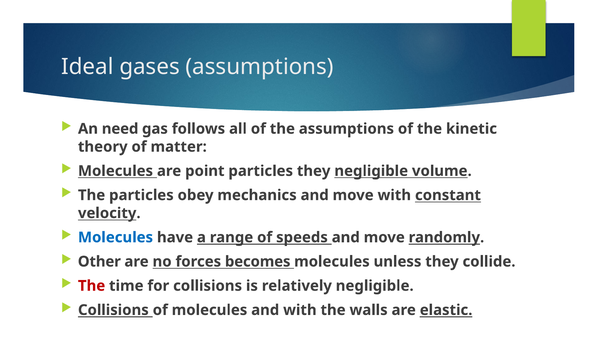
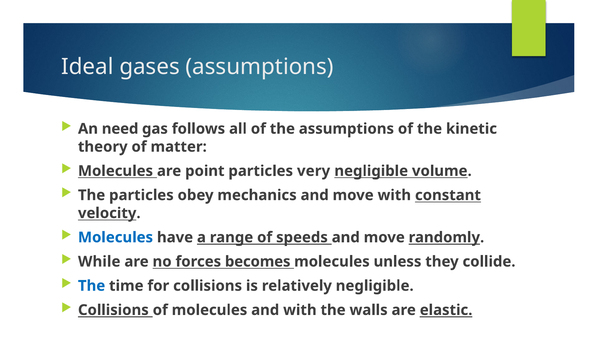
particles they: they -> very
Other: Other -> While
The at (92, 285) colour: red -> blue
